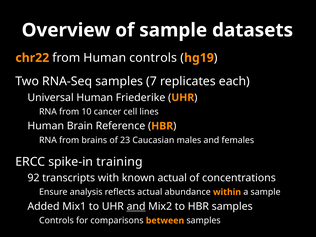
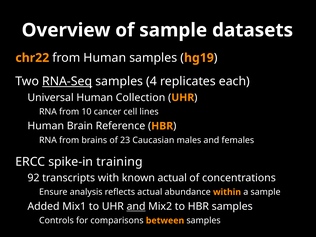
Human controls: controls -> samples
RNA-Seq underline: none -> present
7: 7 -> 4
Friederike: Friederike -> Collection
